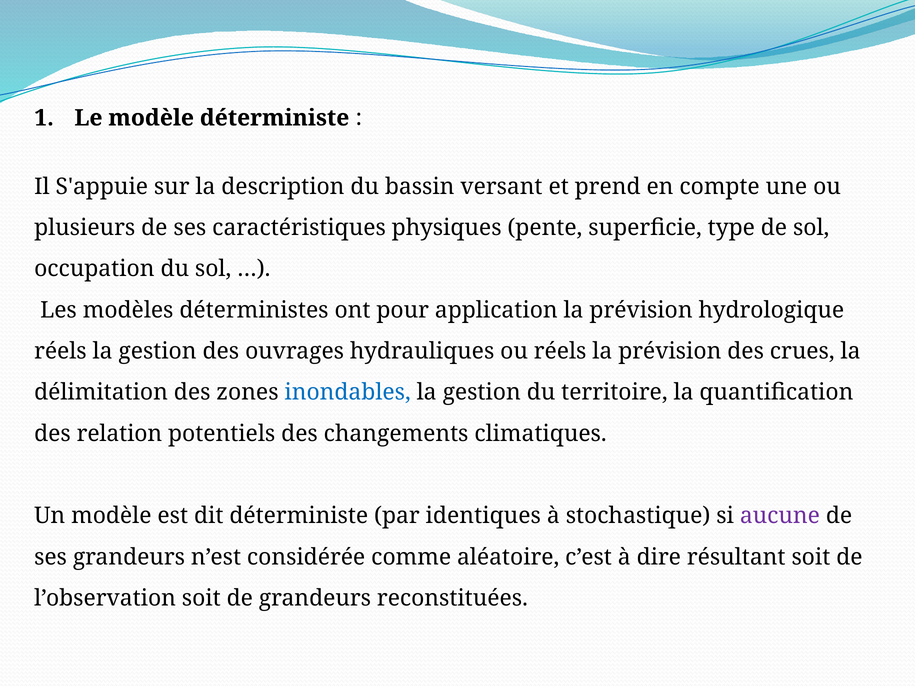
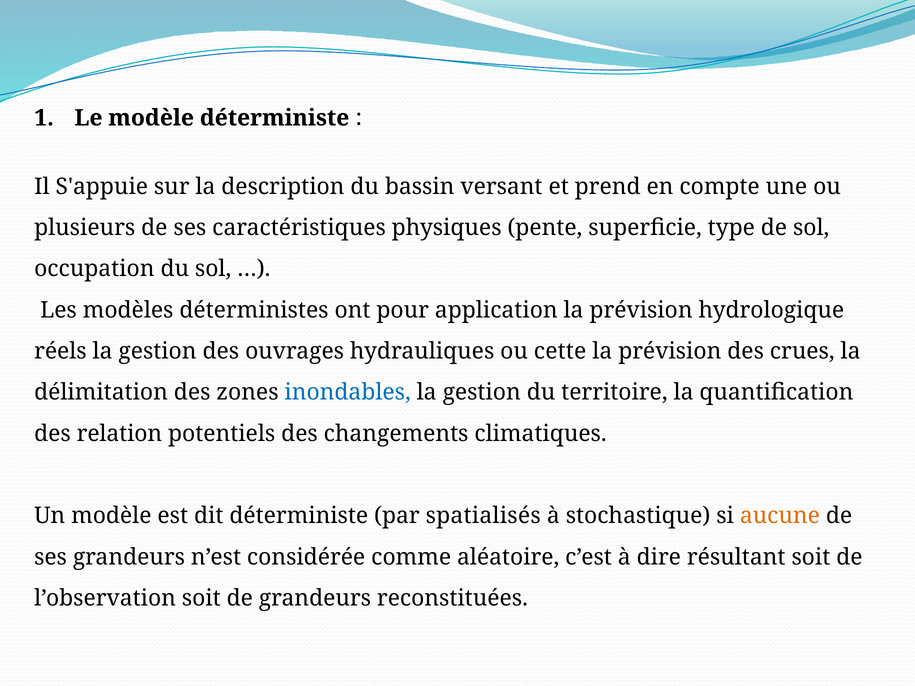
ou réels: réels -> cette
identiques: identiques -> spatialisés
aucune colour: purple -> orange
